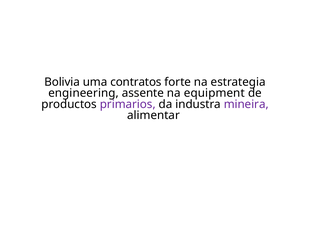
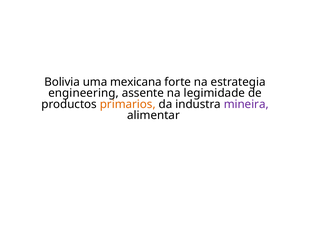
contratos: contratos -> mexicana
equipment: equipment -> legimidade
primarios colour: purple -> orange
